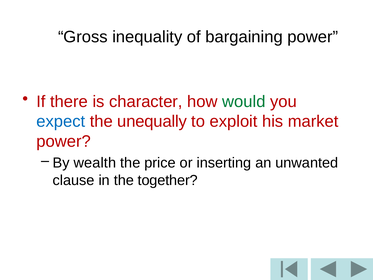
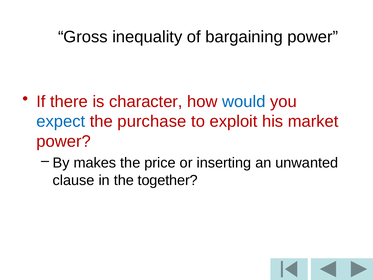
would colour: green -> blue
unequally: unequally -> purchase
wealth: wealth -> makes
